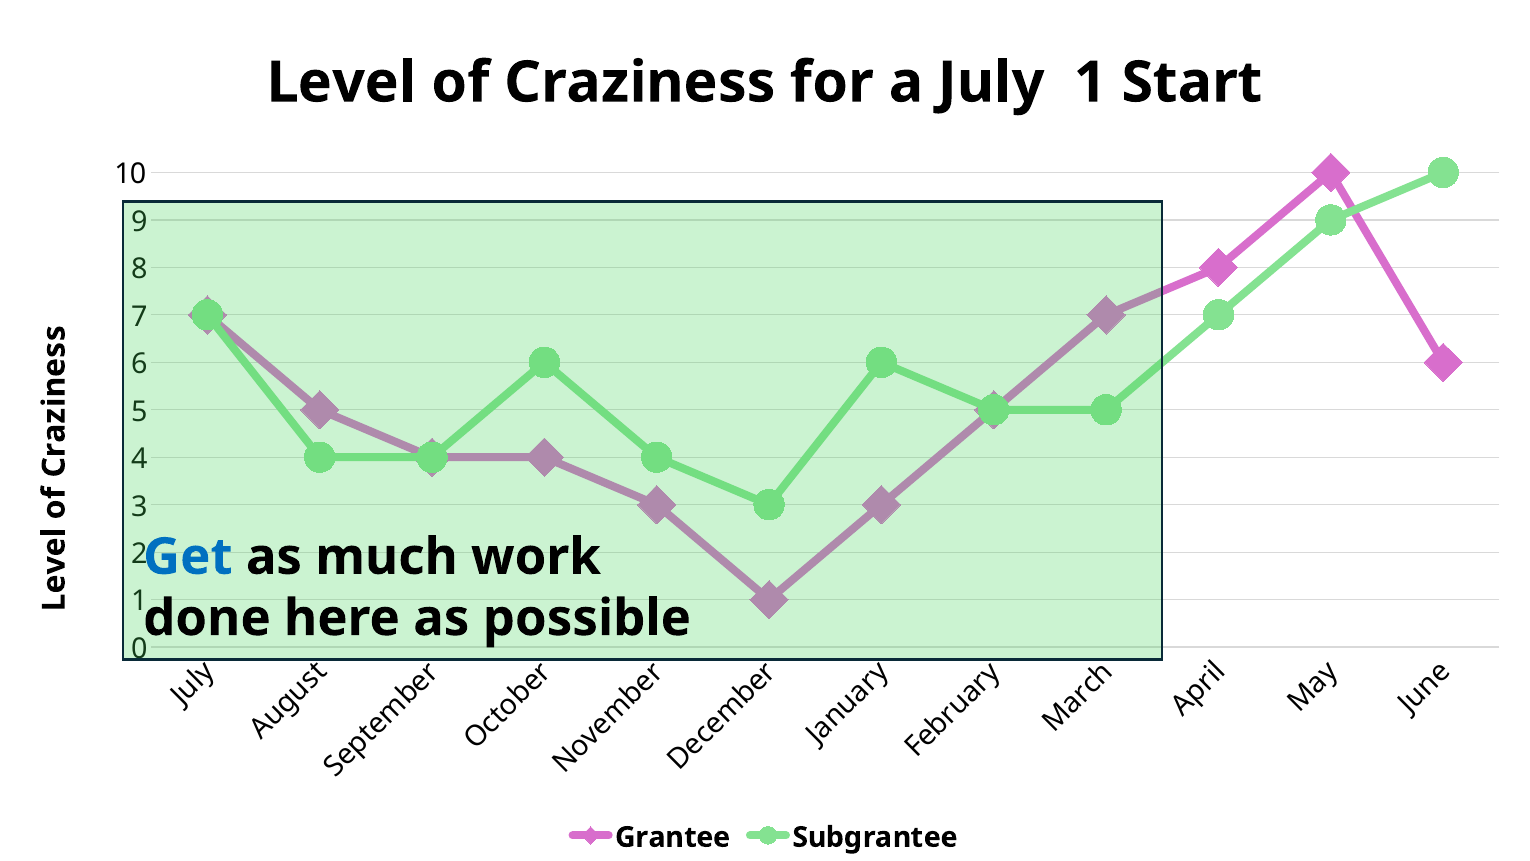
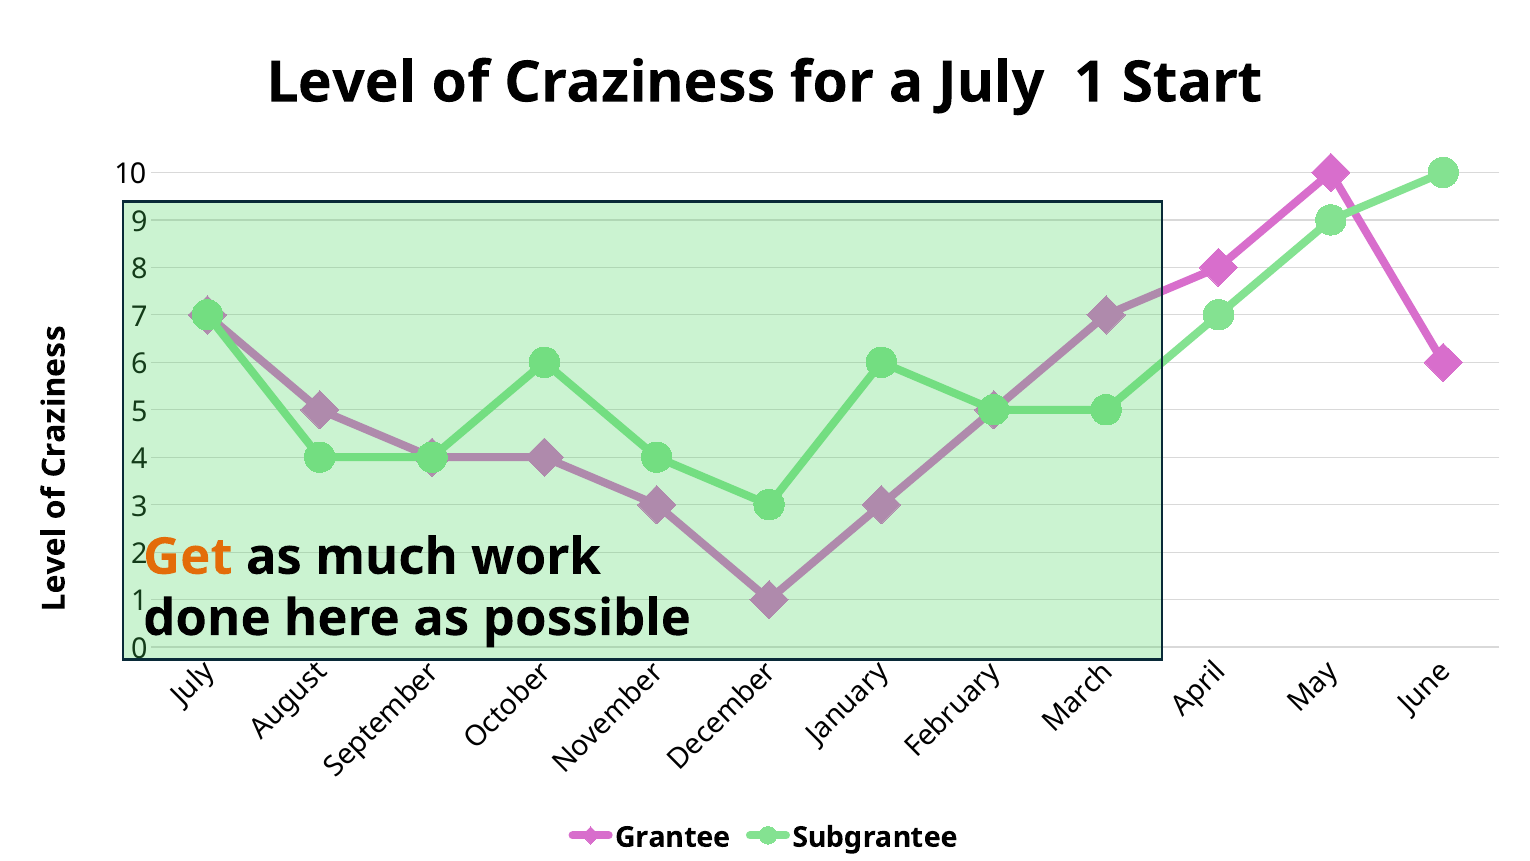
Get colour: blue -> orange
